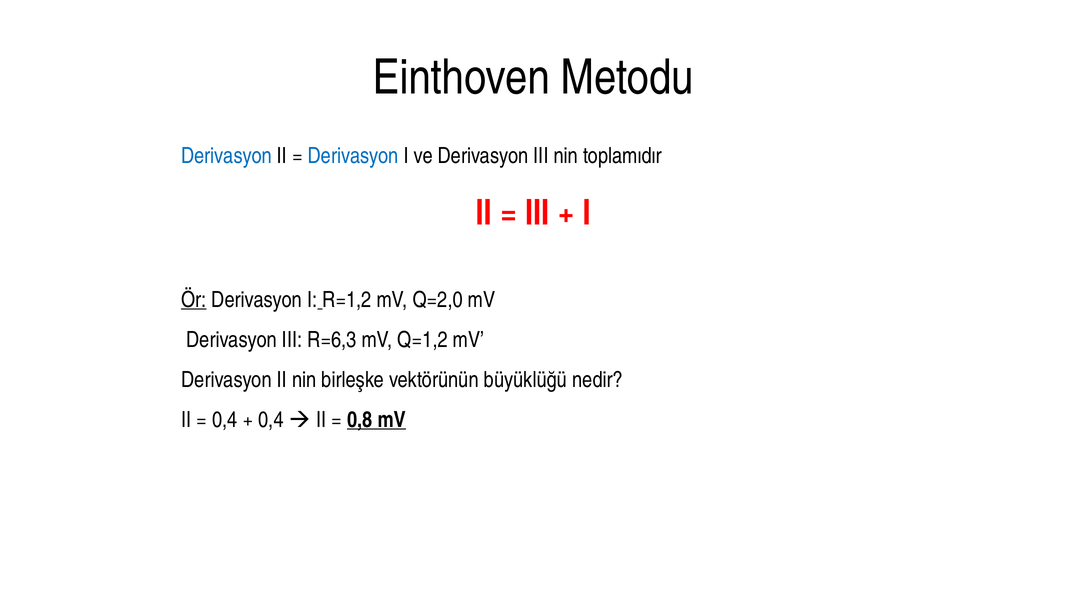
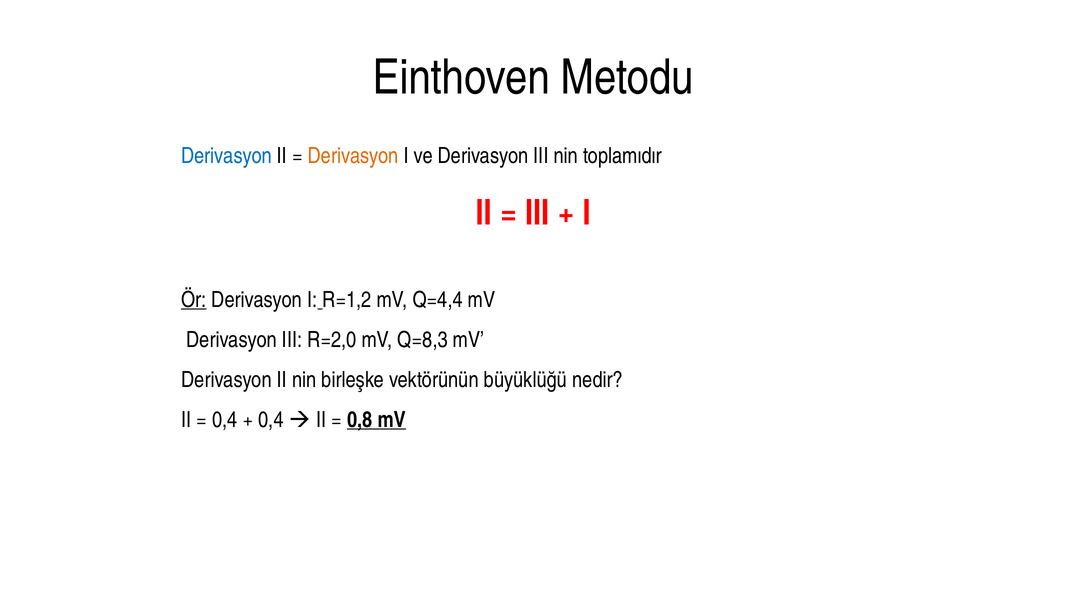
Derivasyon at (353, 156) colour: blue -> orange
Q=2,0: Q=2,0 -> Q=4,4
R=6,3: R=6,3 -> R=2,0
Q=1,2: Q=1,2 -> Q=8,3
